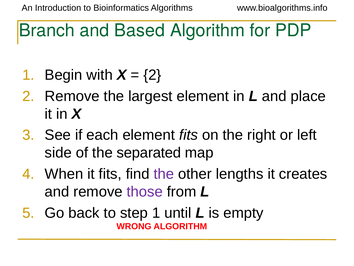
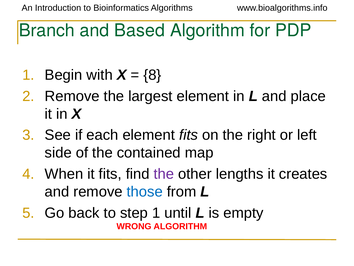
2 at (152, 75): 2 -> 8
separated: separated -> contained
those colour: purple -> blue
